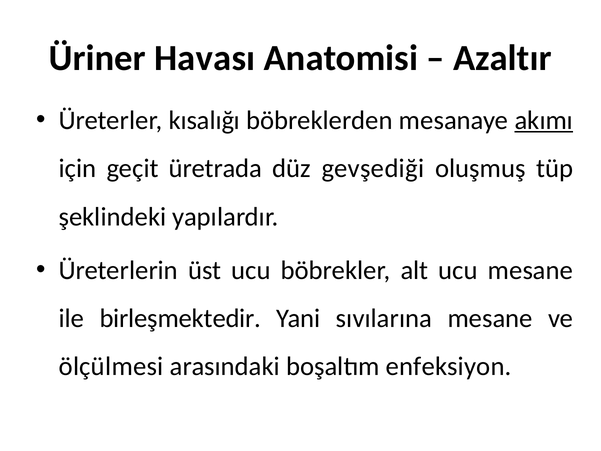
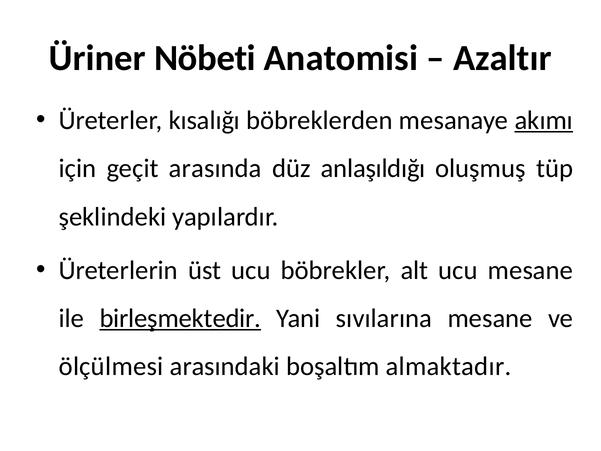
Havası: Havası -> Nöbeti
üretrada: üretrada -> arasında
gevşediği: gevşediği -> anlaşıldığı
birleşmektedir underline: none -> present
enfeksiyon: enfeksiyon -> almaktadır
